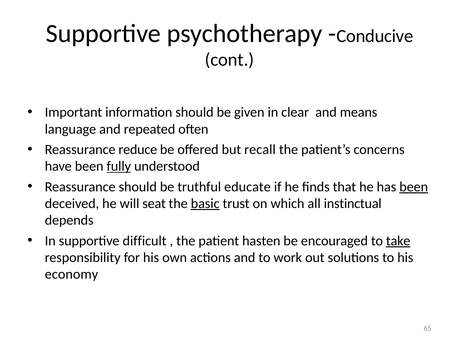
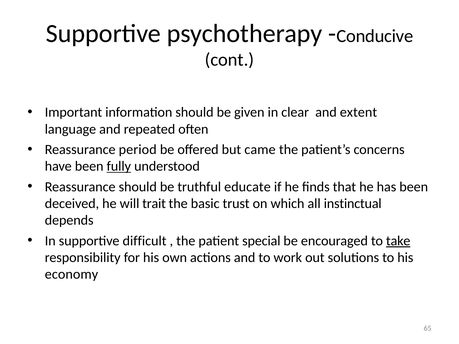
means: means -> extent
reduce: reduce -> period
recall: recall -> came
been at (414, 187) underline: present -> none
seat: seat -> trait
basic underline: present -> none
hasten: hasten -> special
